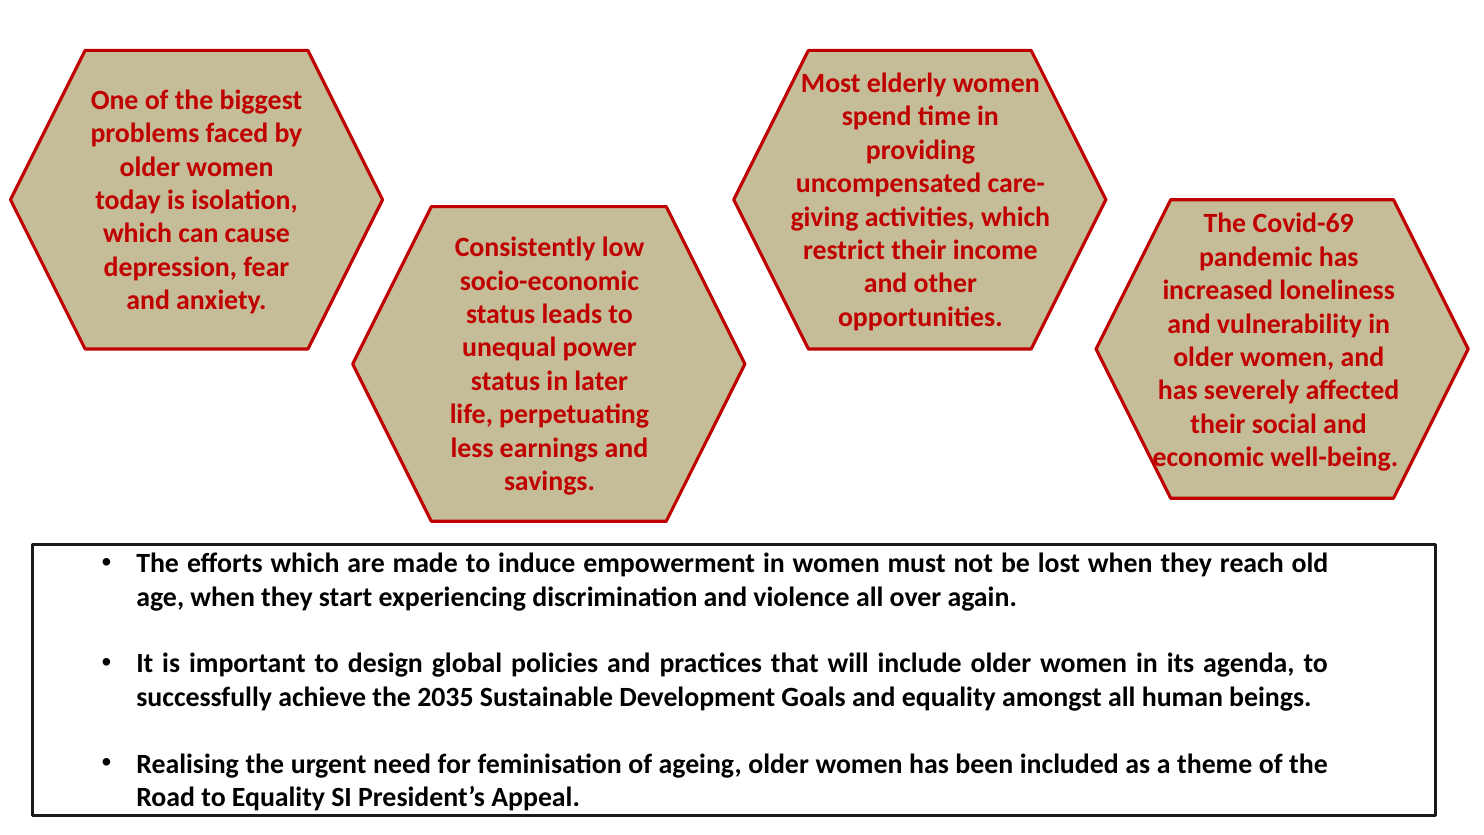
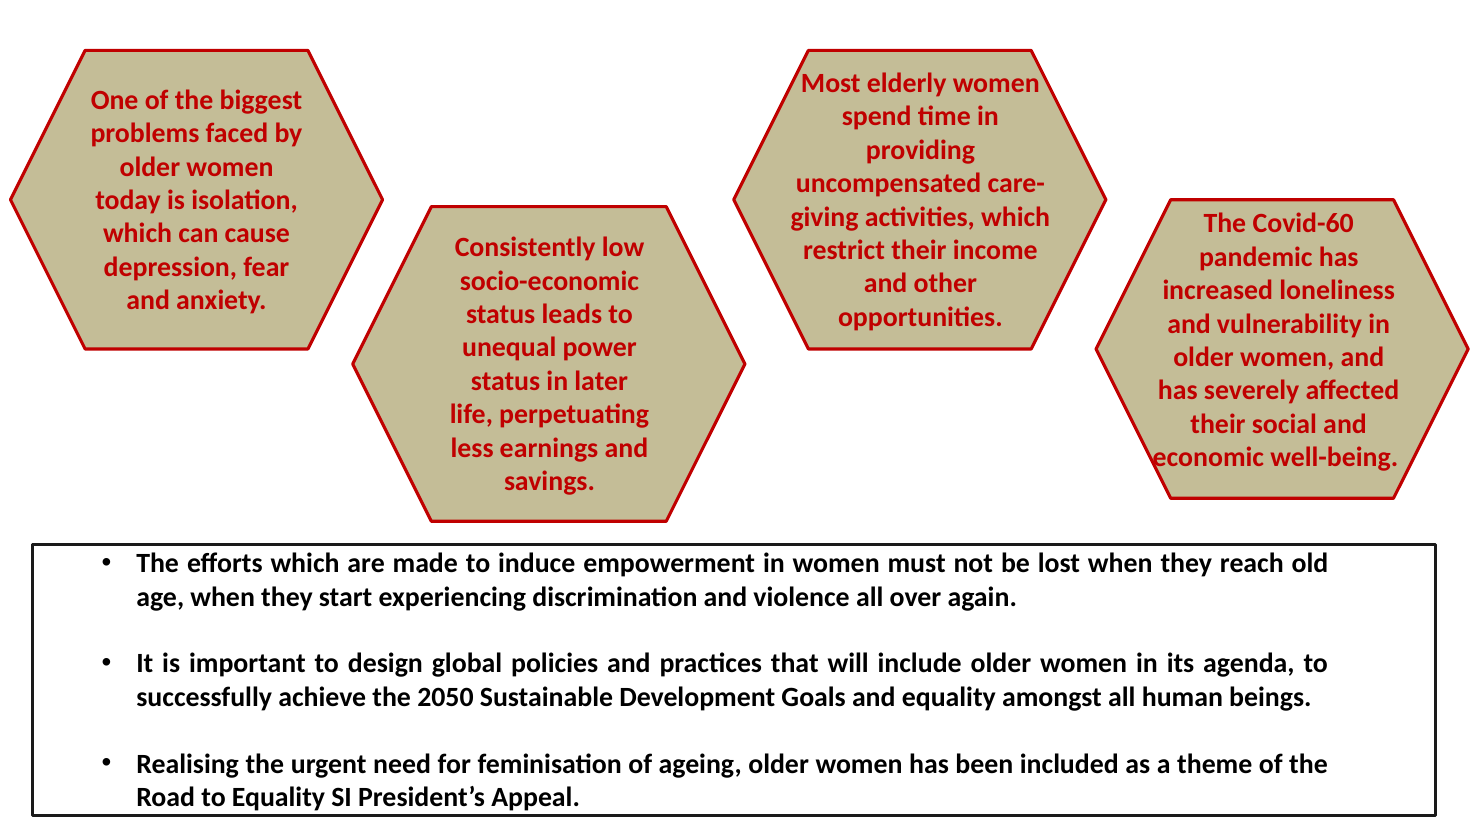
Covid-69: Covid-69 -> Covid-60
2035: 2035 -> 2050
